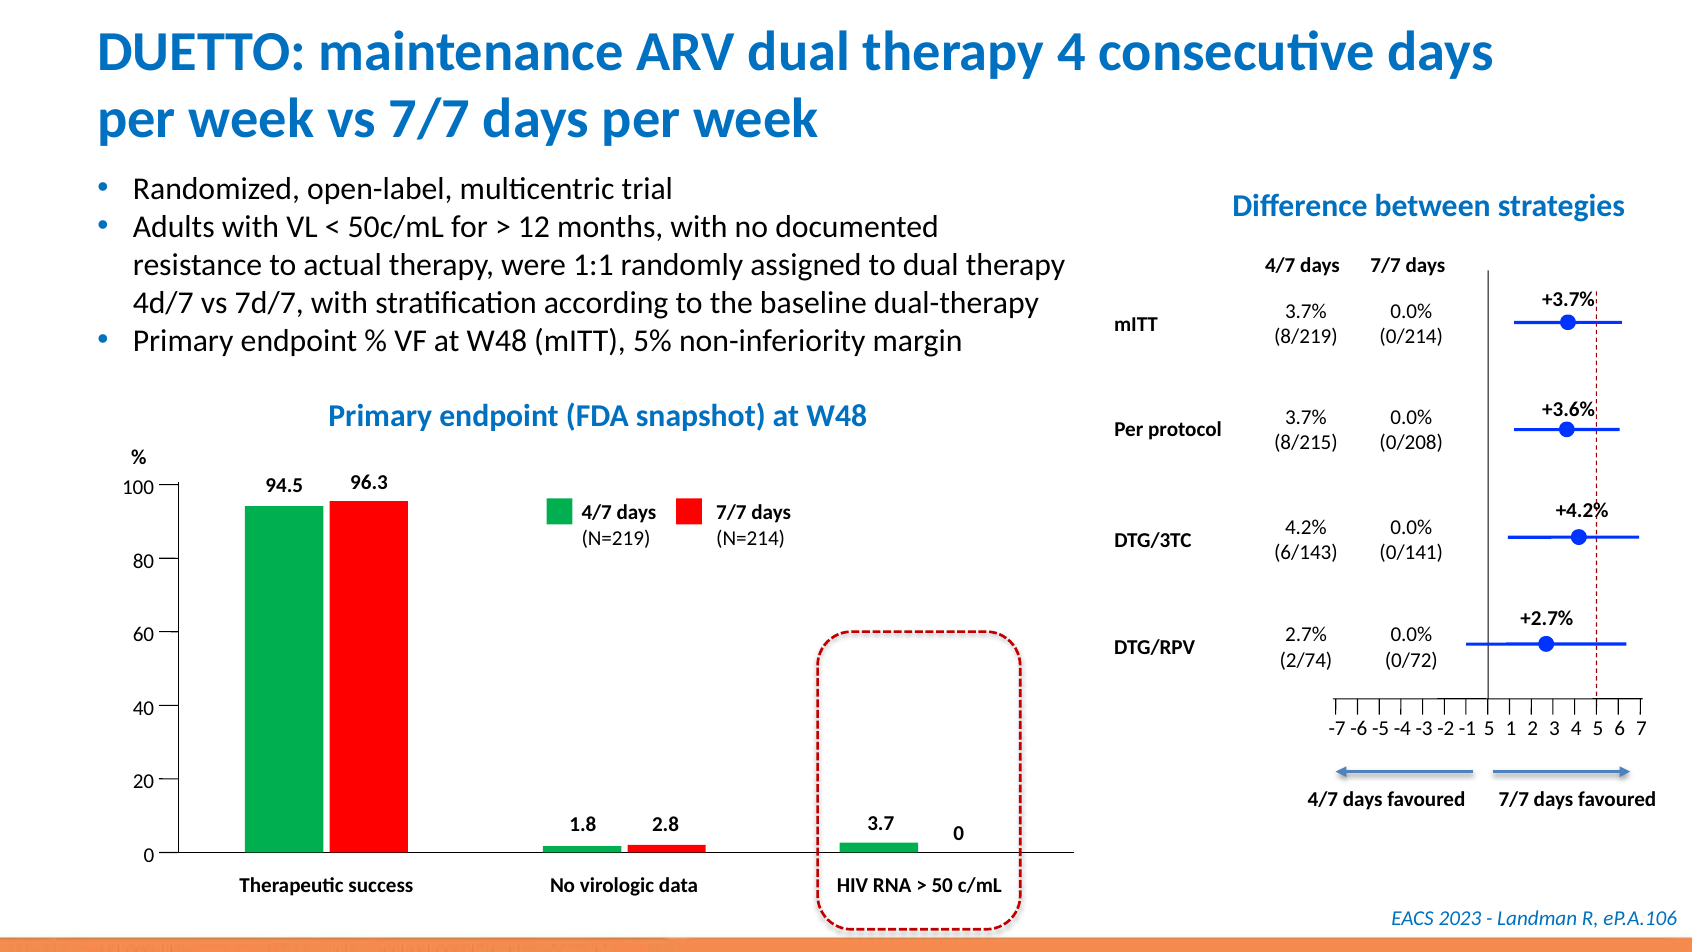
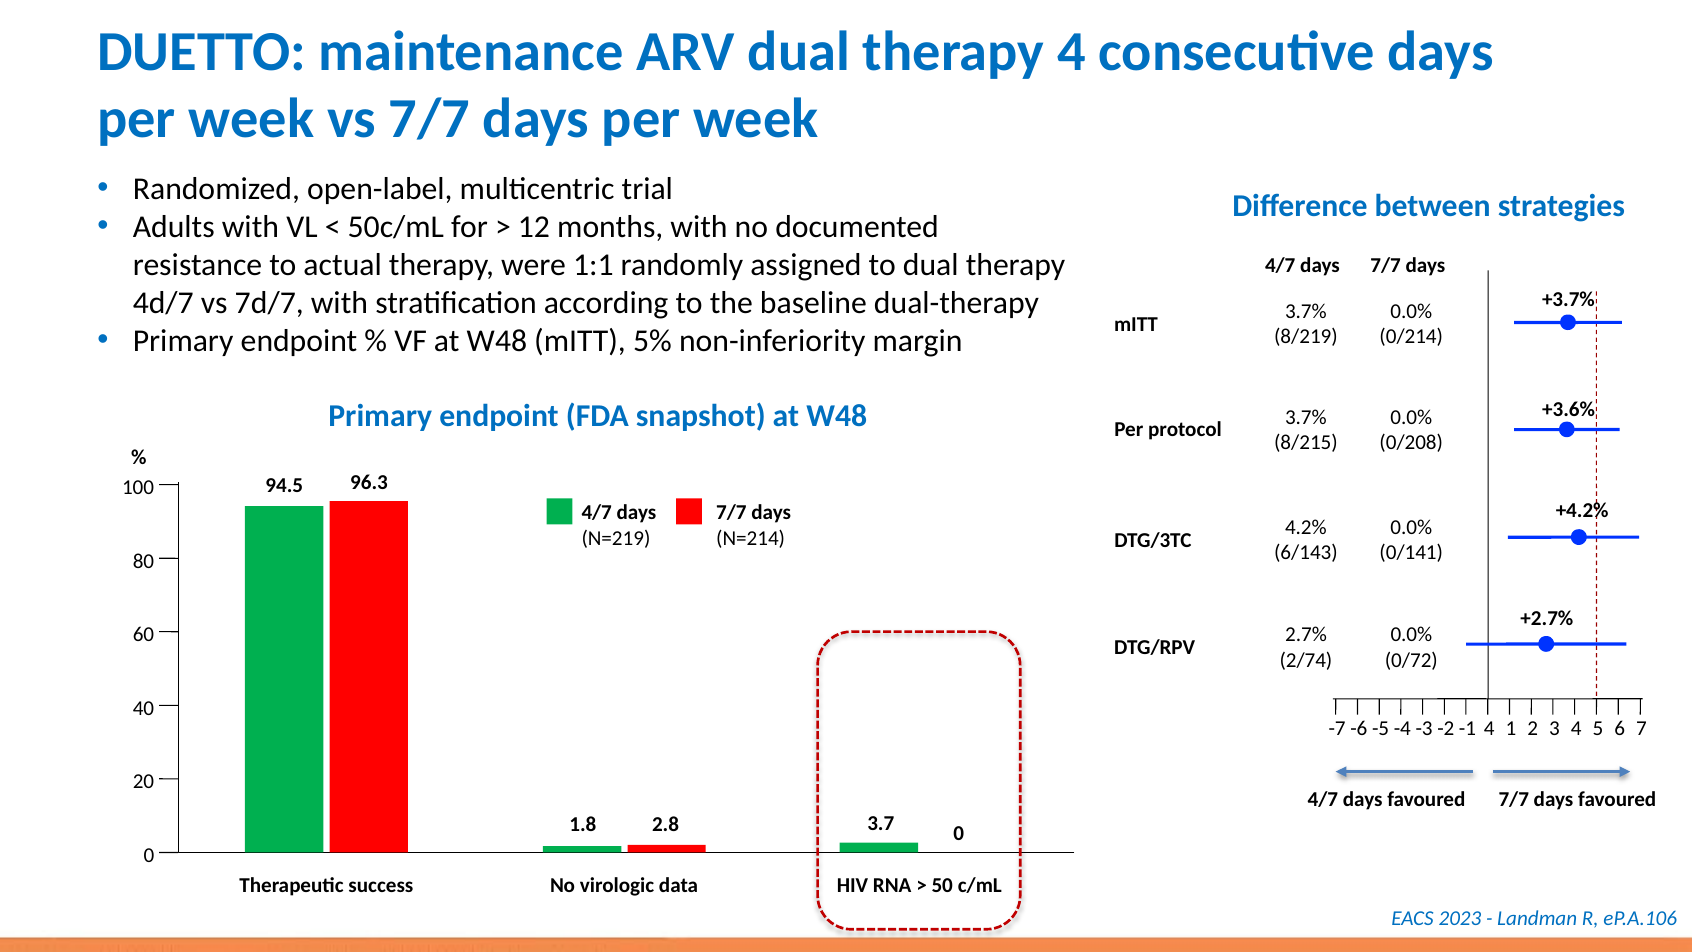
5 at (1489, 728): 5 -> 4
